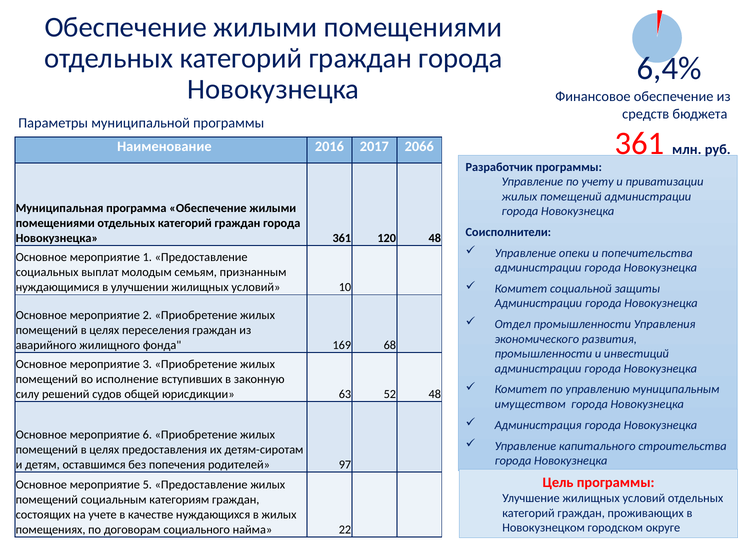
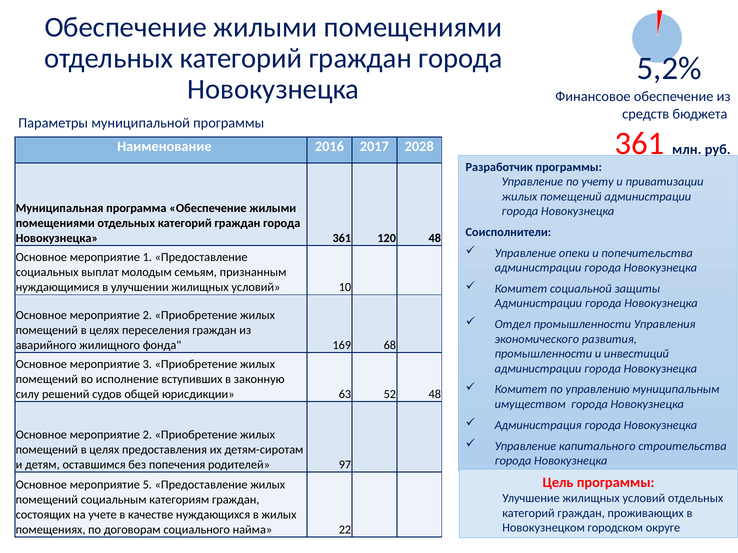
6,4%: 6,4% -> 5,2%
2066: 2066 -> 2028
6 at (147, 435): 6 -> 2
